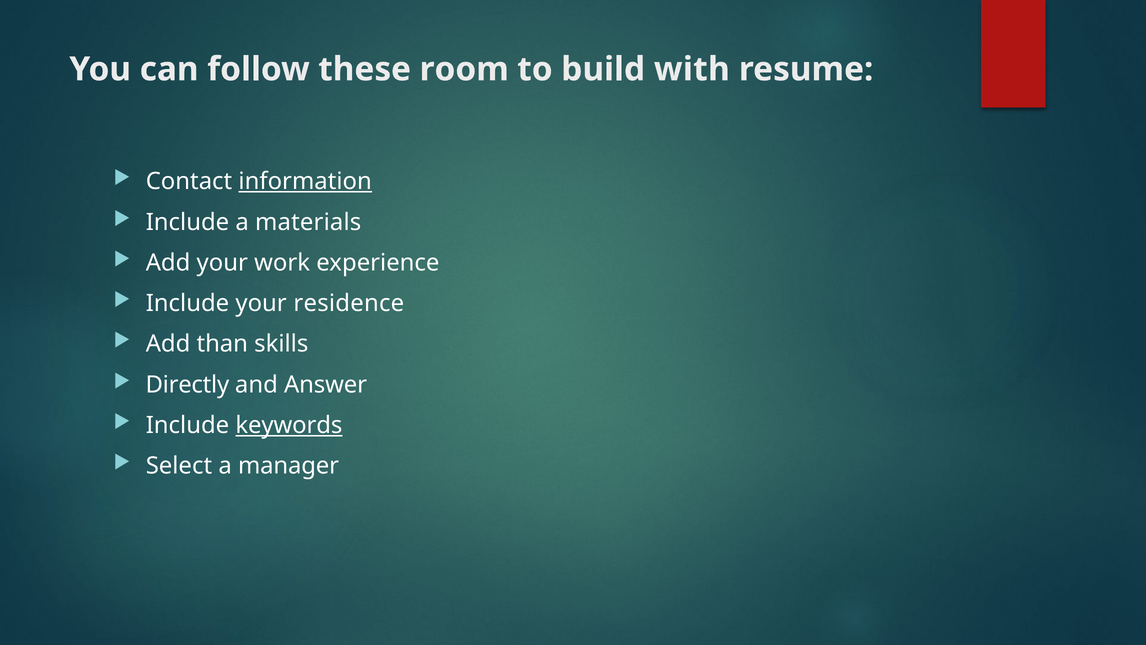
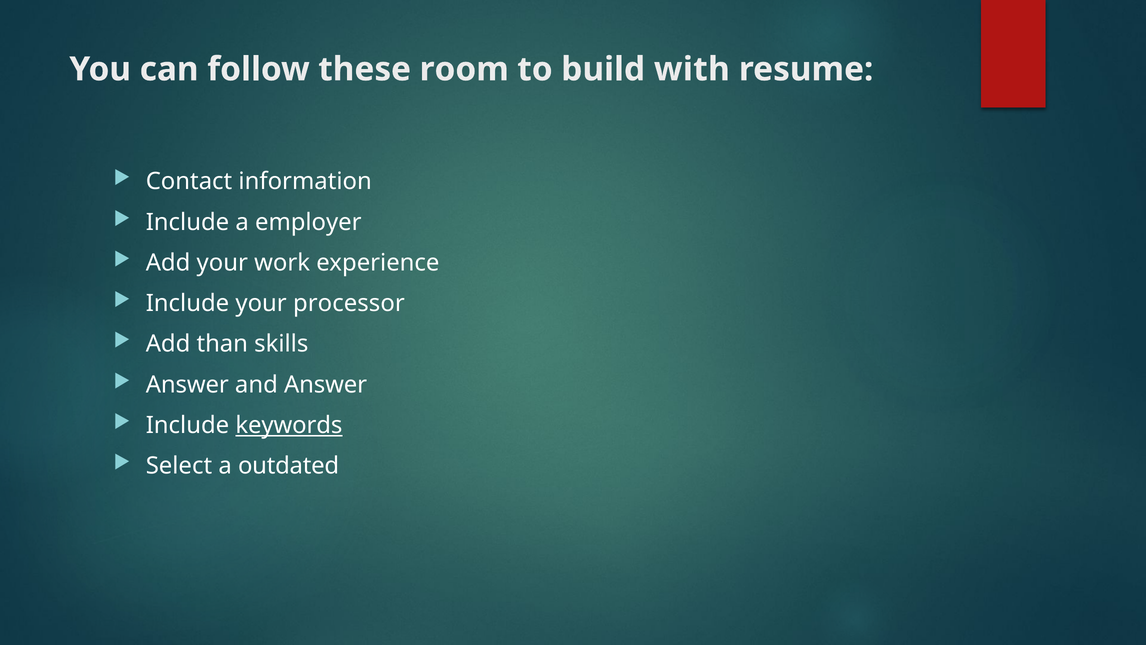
information underline: present -> none
materials: materials -> employer
residence: residence -> processor
Directly at (187, 385): Directly -> Answer
manager: manager -> outdated
